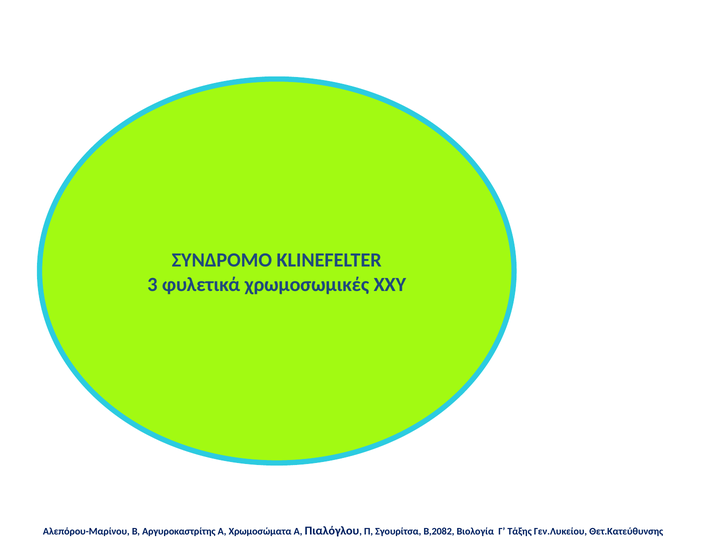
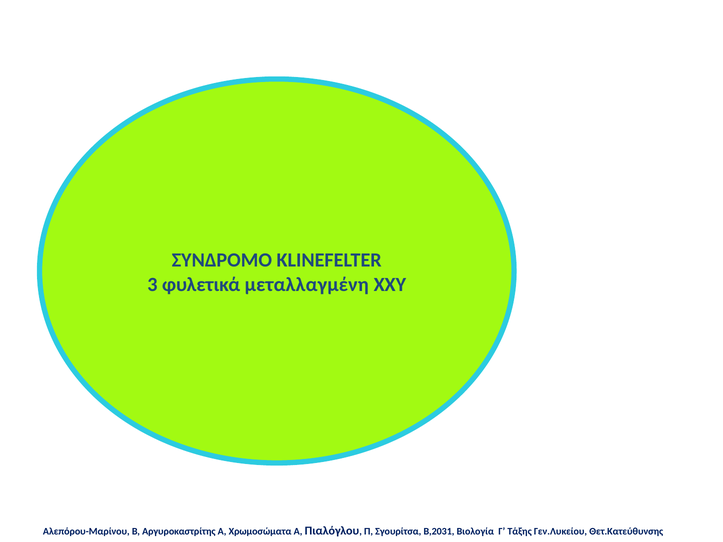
χρωμοσωμικές: χρωμοσωμικές -> μεταλλαγμένη
Β,2082: Β,2082 -> Β,2031
